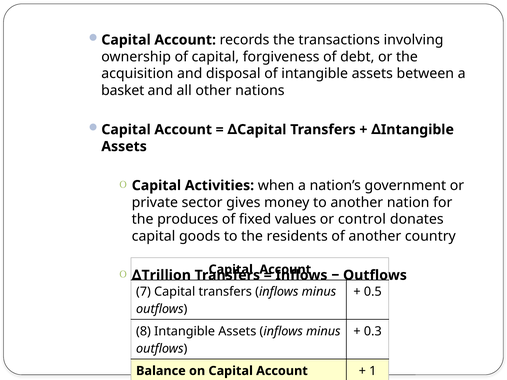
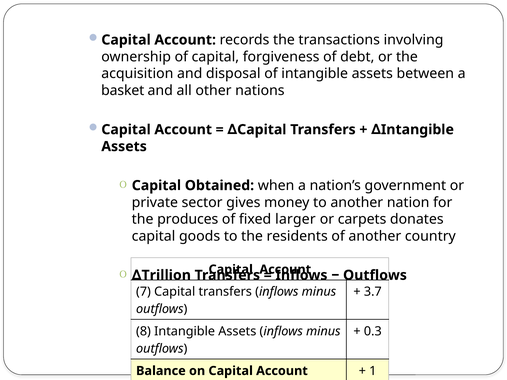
Activities: Activities -> Obtained
values: values -> larger
control: control -> carpets
0.5: 0.5 -> 3.7
